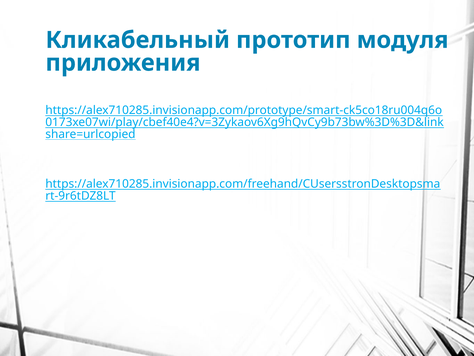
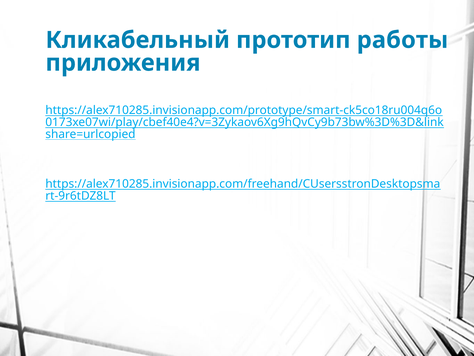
модуля: модуля -> работы
